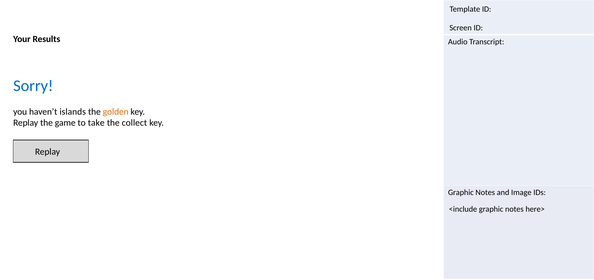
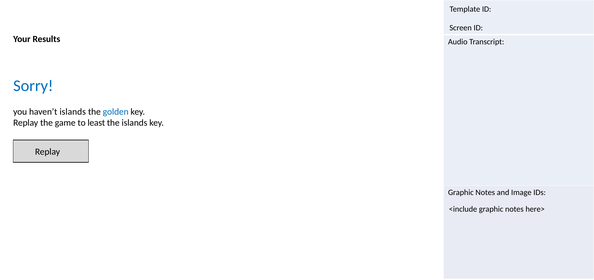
golden colour: orange -> blue
take: take -> least
the collect: collect -> islands
